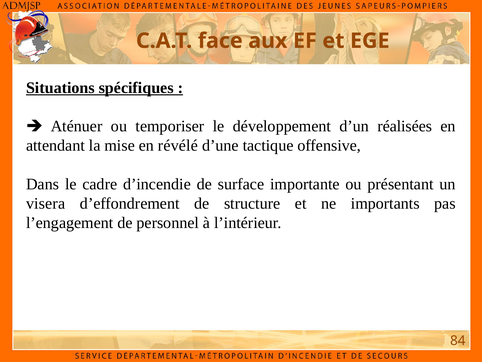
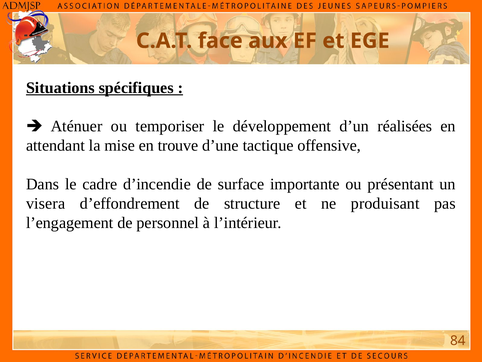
révélé: révélé -> trouve
importants: importants -> produisant
